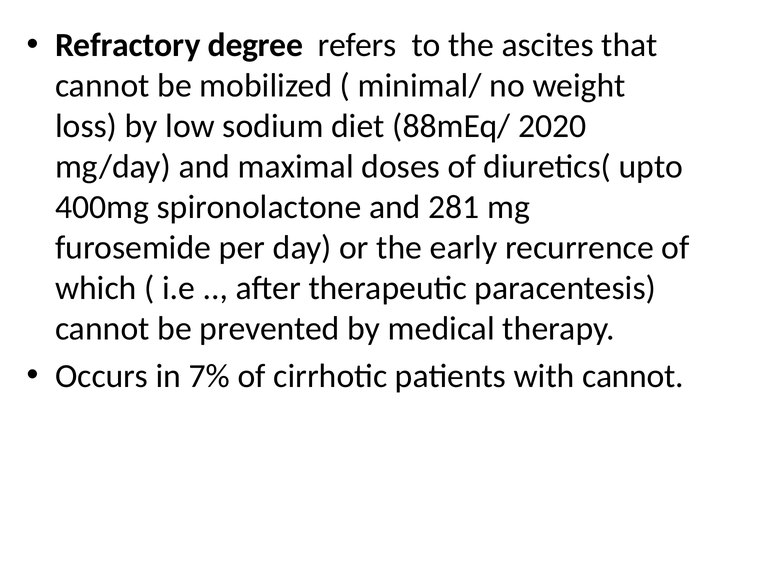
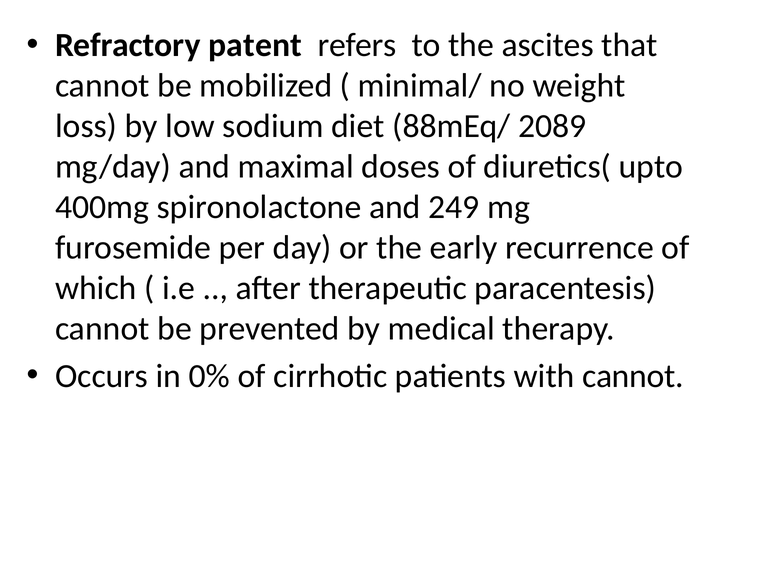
degree: degree -> patent
2020: 2020 -> 2089
281: 281 -> 249
7%: 7% -> 0%
